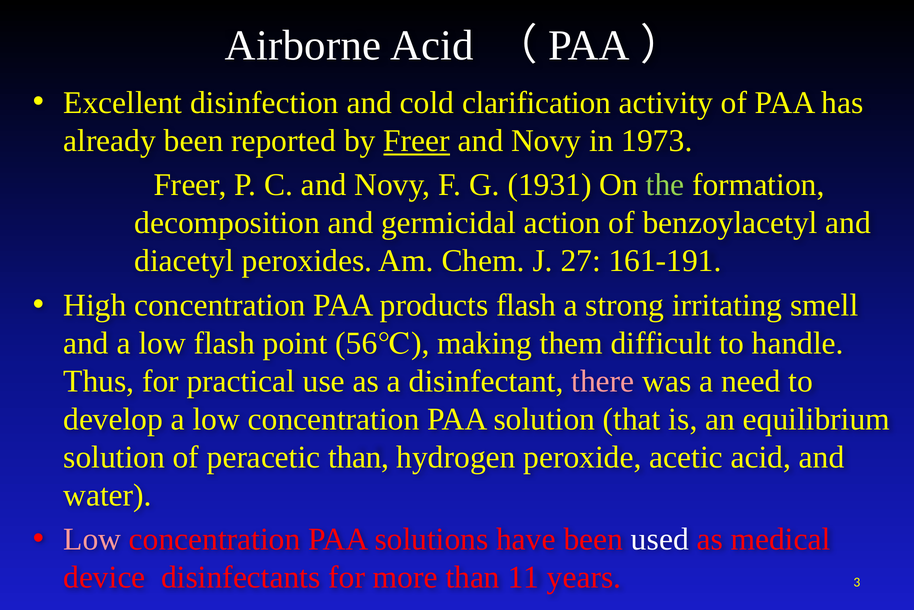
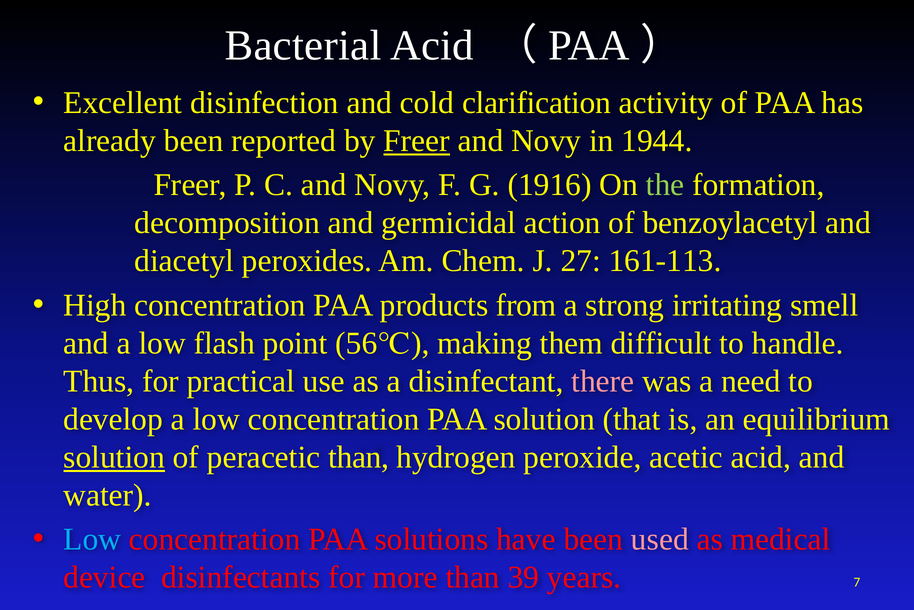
Airborne: Airborne -> Bacterial
1973: 1973 -> 1944
1931: 1931 -> 1916
161-191: 161-191 -> 161-113
products flash: flash -> from
solution at (114, 457) underline: none -> present
Low at (92, 539) colour: pink -> light blue
used colour: white -> pink
11: 11 -> 39
3: 3 -> 7
